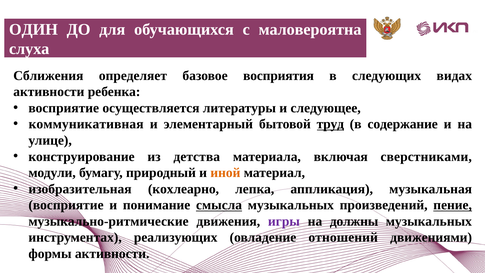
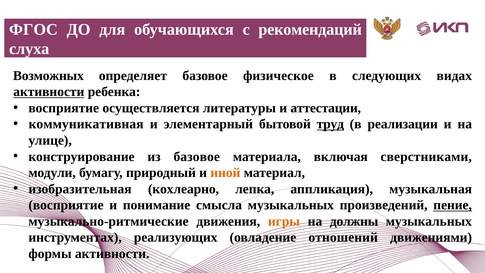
ОДИН: ОДИН -> ФГОС
маловероятна: маловероятна -> рекомендаций
Сближения: Сближения -> Возможных
восприятия: восприятия -> физическое
активности at (49, 92) underline: none -> present
следующее: следующее -> аттестации
содержание: содержание -> реализации
из детства: детства -> базовое
смысла underline: present -> none
игры colour: purple -> orange
